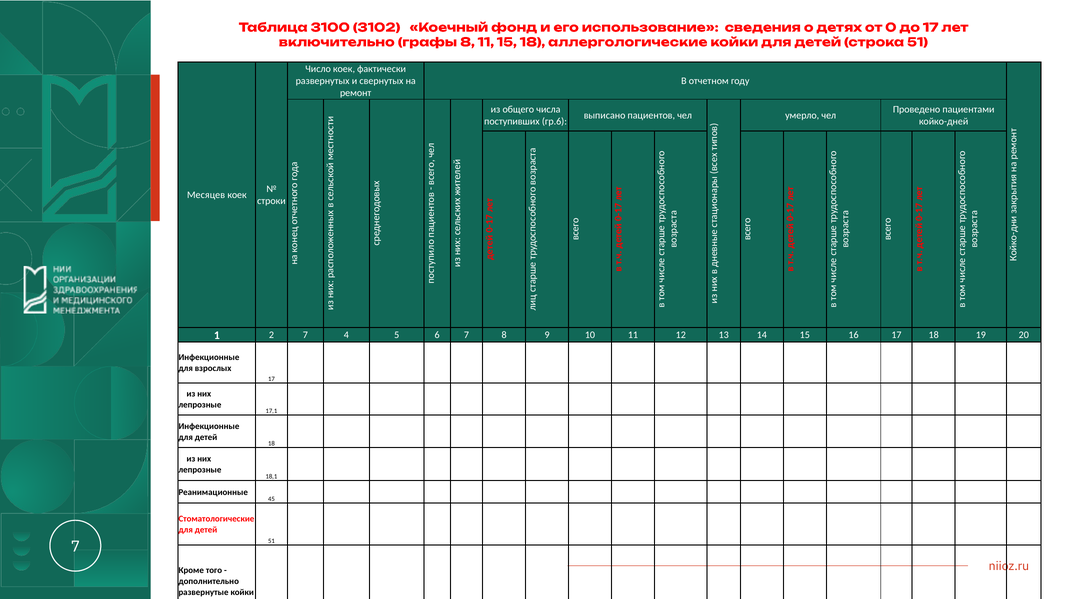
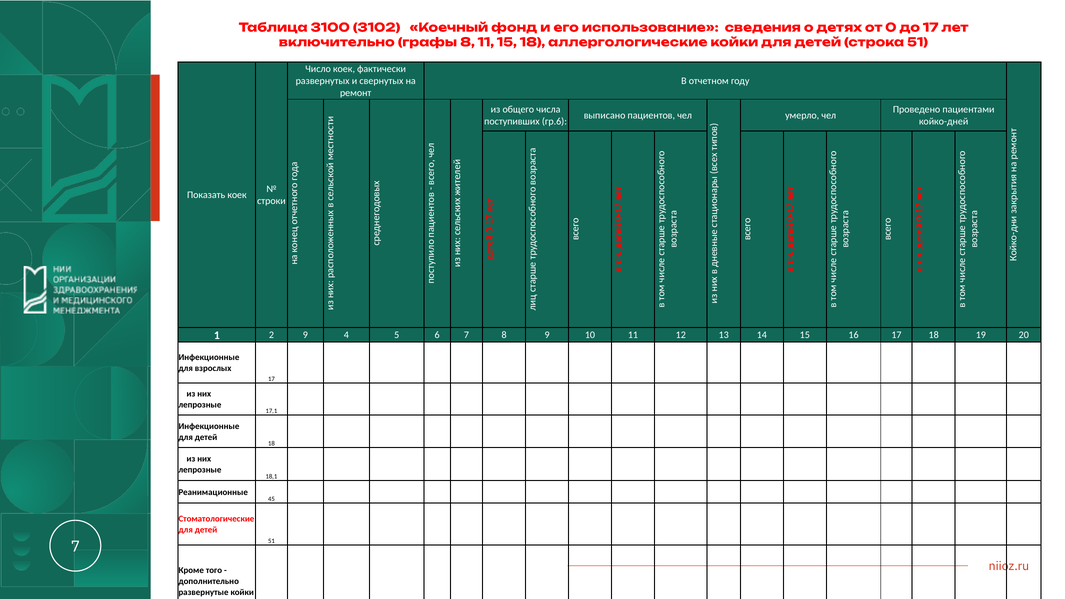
Месяцев: Месяцев -> Показать
2 7: 7 -> 9
